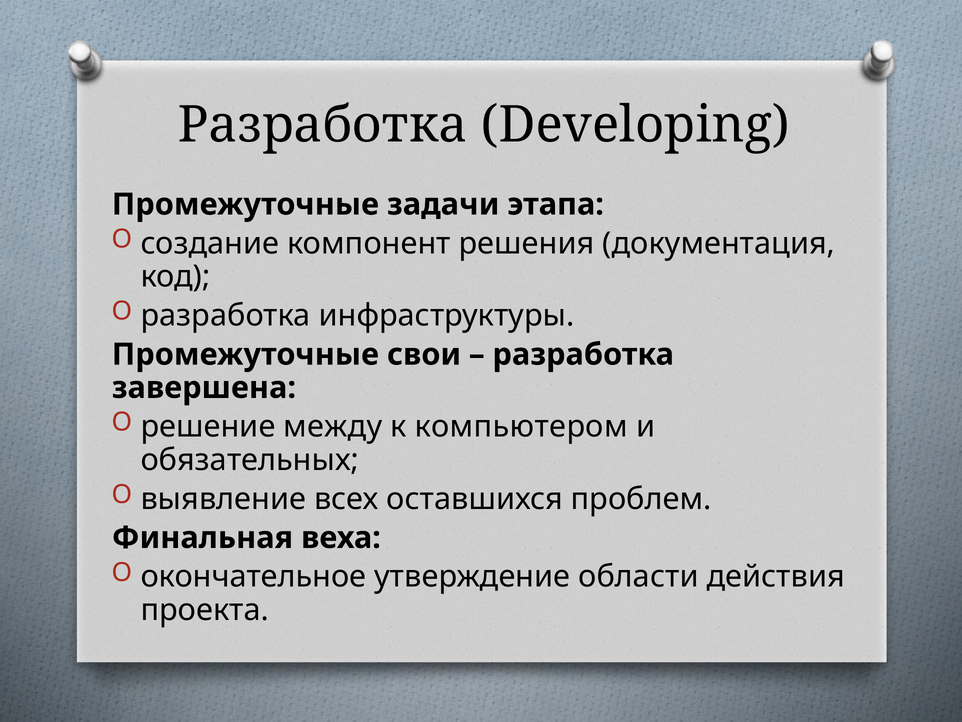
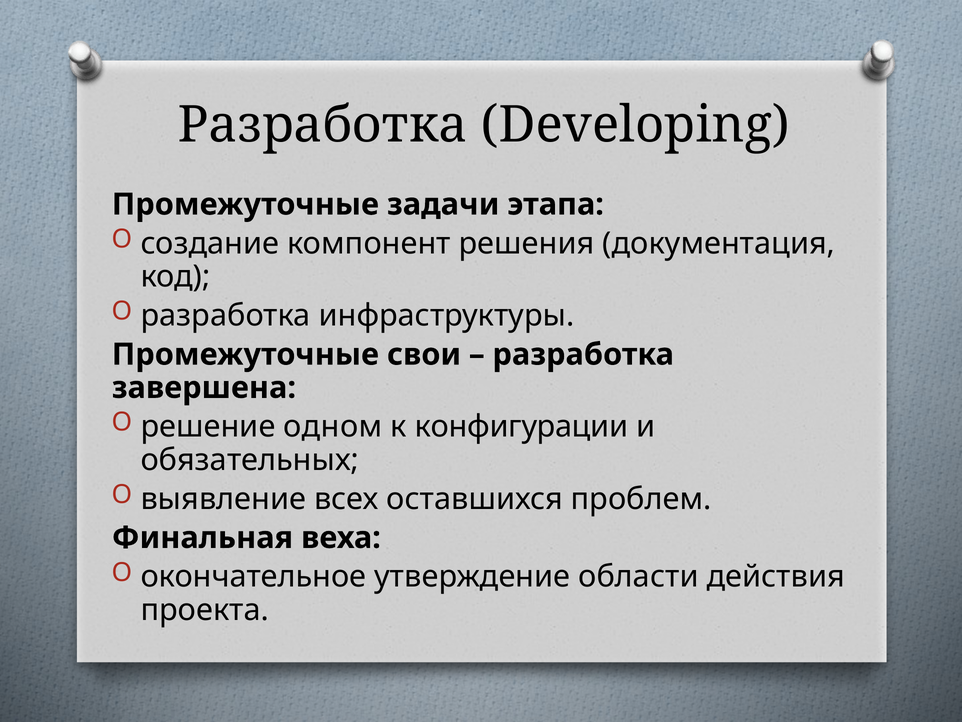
между: между -> одном
компьютером: компьютером -> конфигурации
